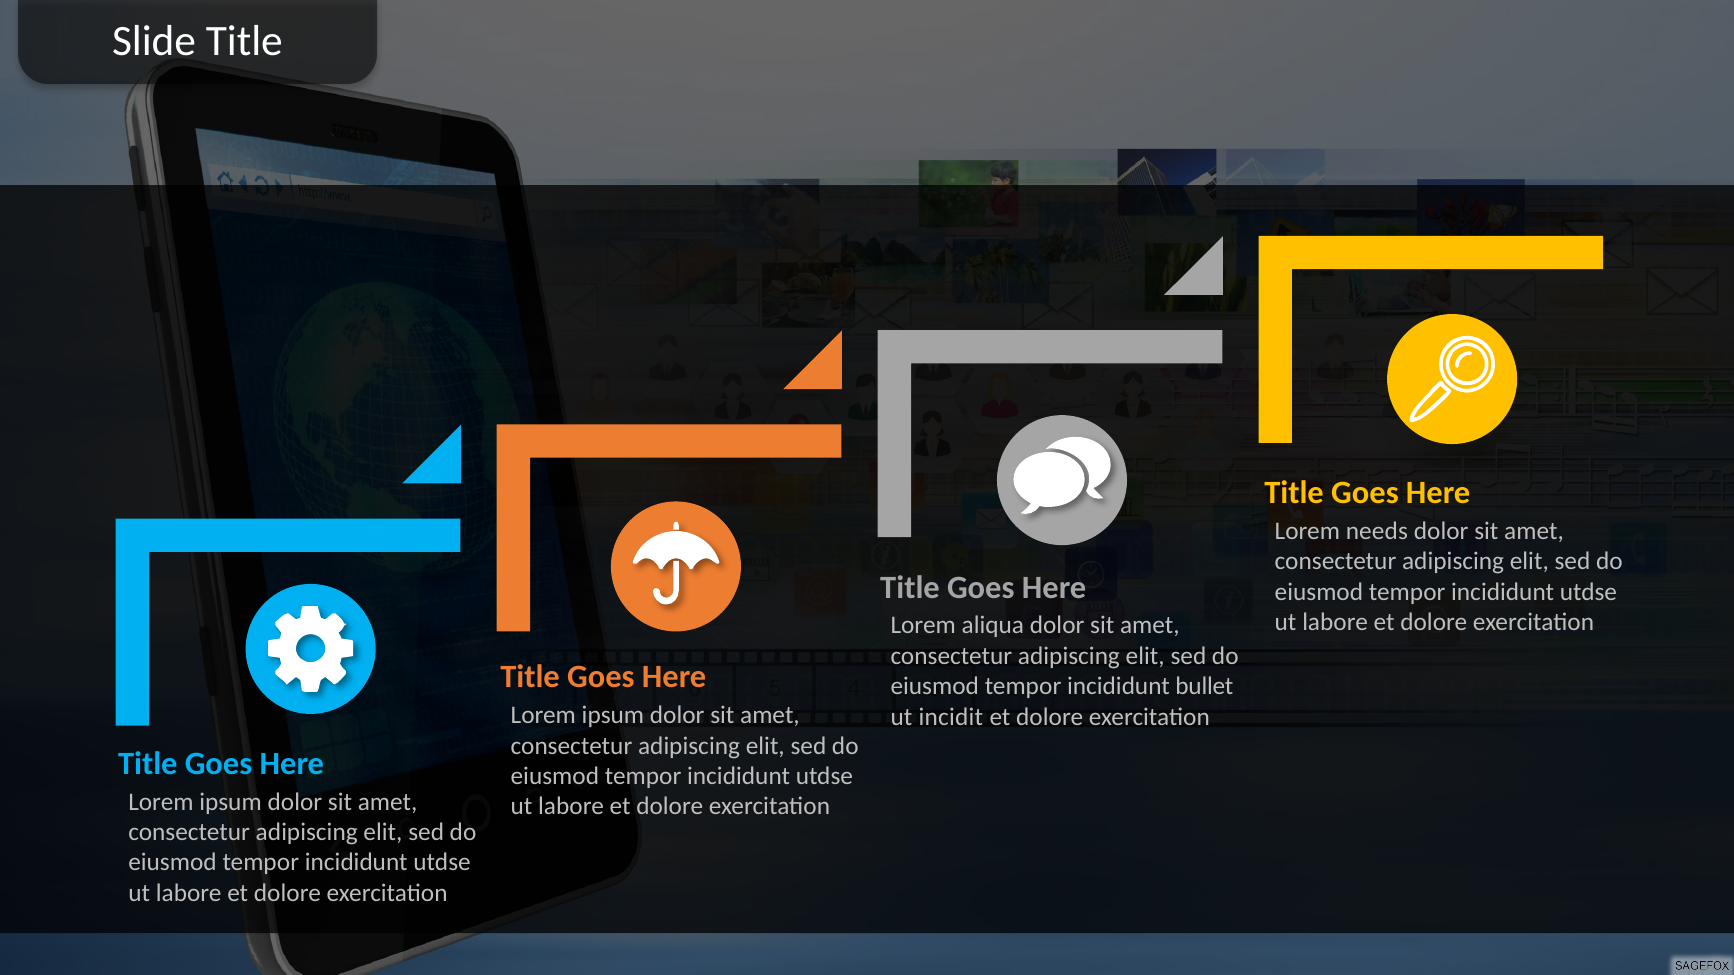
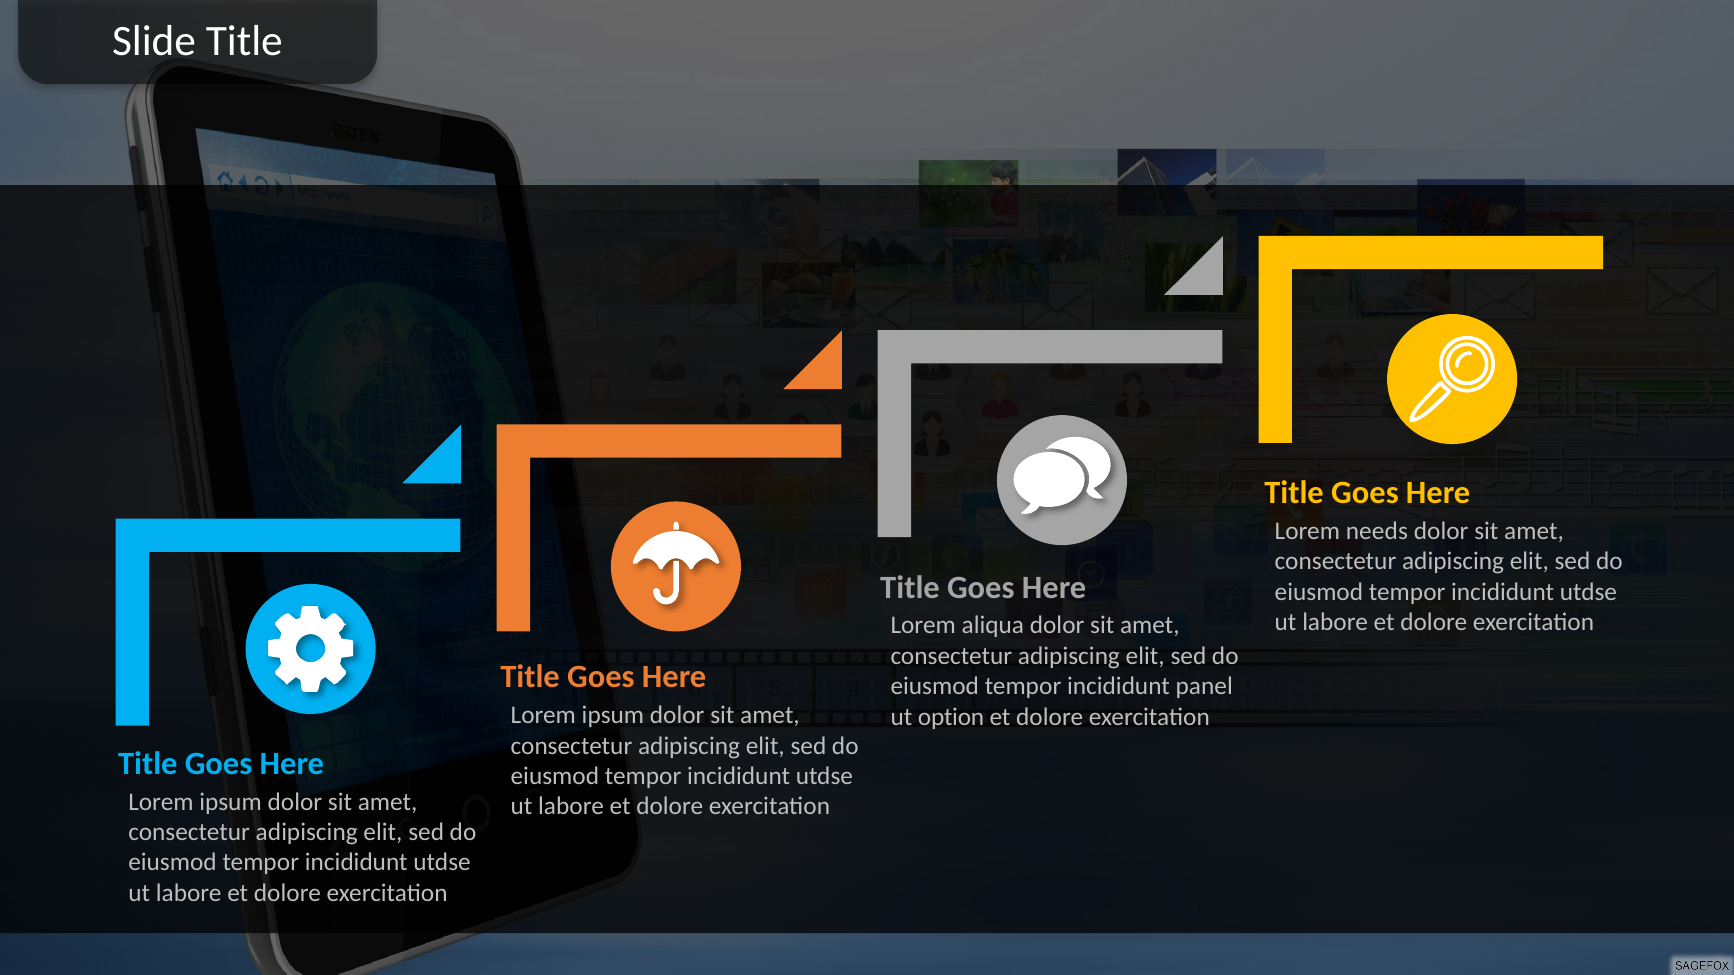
bullet: bullet -> panel
incidit: incidit -> option
